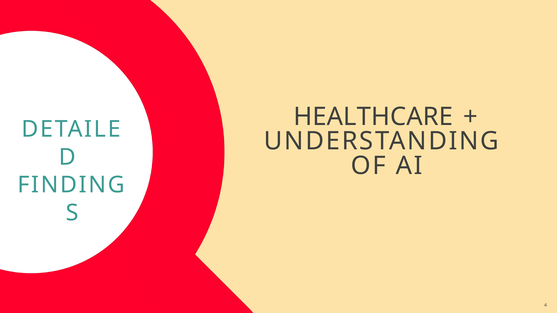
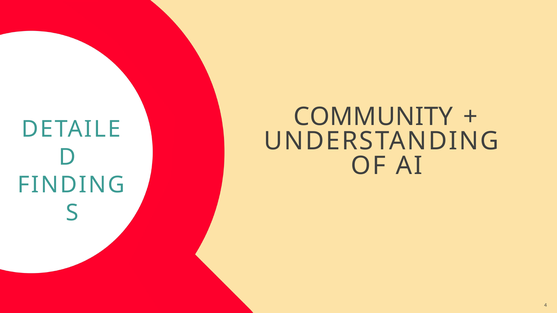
HEALTHCARE: HEALTHCARE -> COMMUNITY
